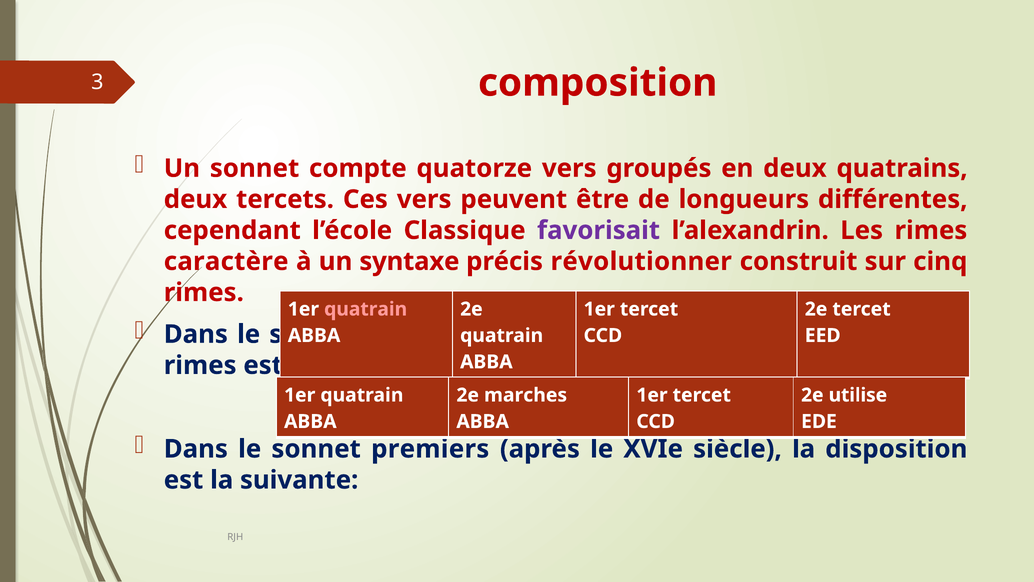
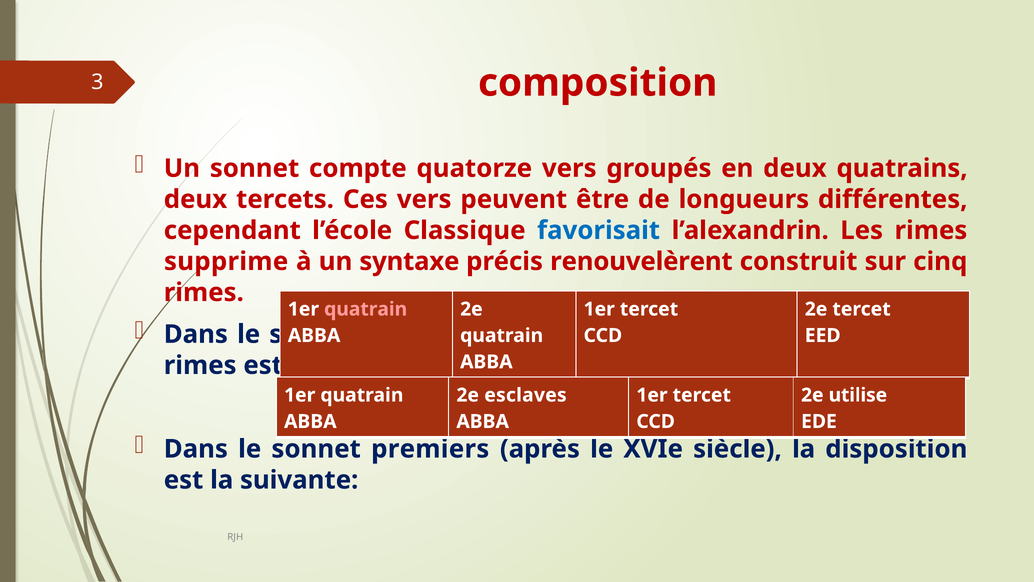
favorisait colour: purple -> blue
caractère: caractère -> supprime
révolutionner: révolutionner -> renouvelèrent
marches: marches -> esclaves
